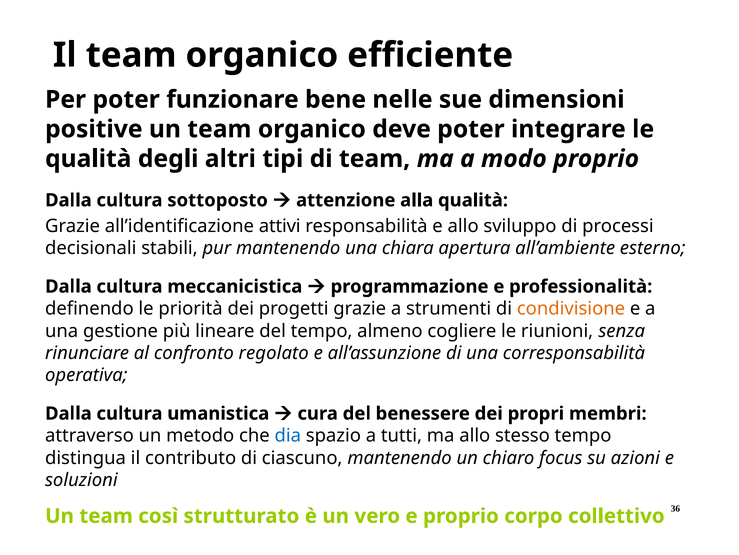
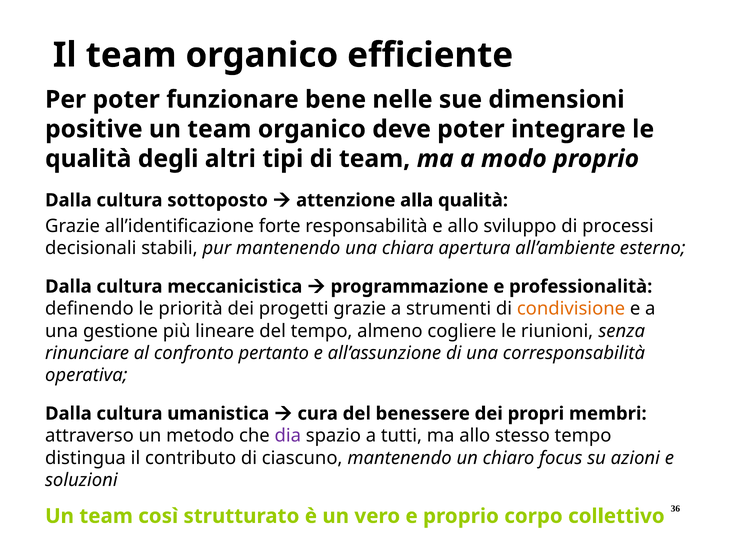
attivi: attivi -> forte
regolato: regolato -> pertanto
dia colour: blue -> purple
